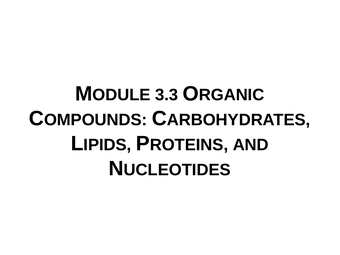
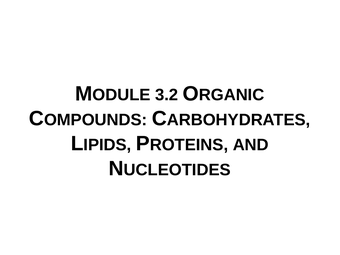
3.3: 3.3 -> 3.2
